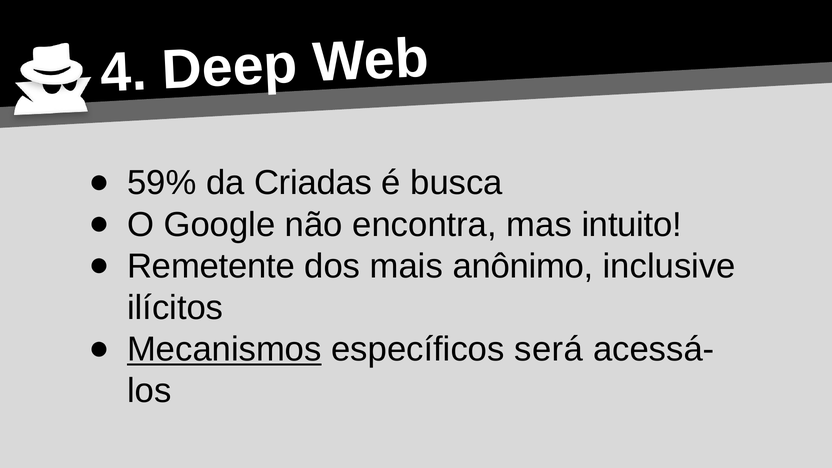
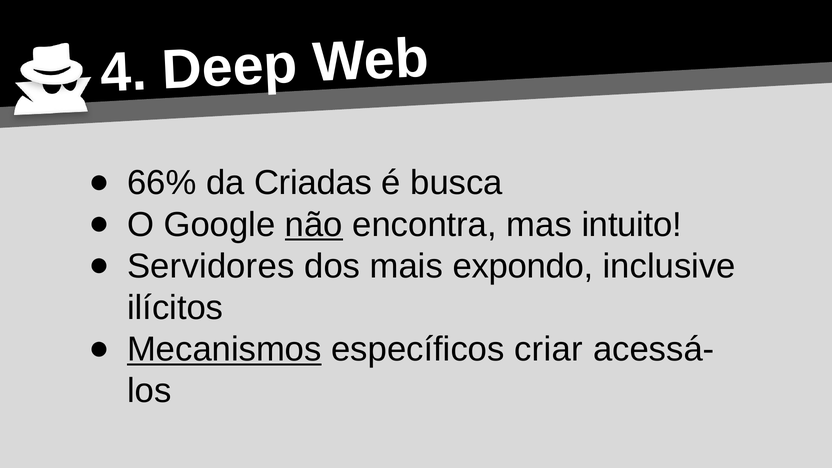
59%: 59% -> 66%
não underline: none -> present
Remetente: Remetente -> Servidores
anônimo: anônimo -> expondo
será: será -> criar
